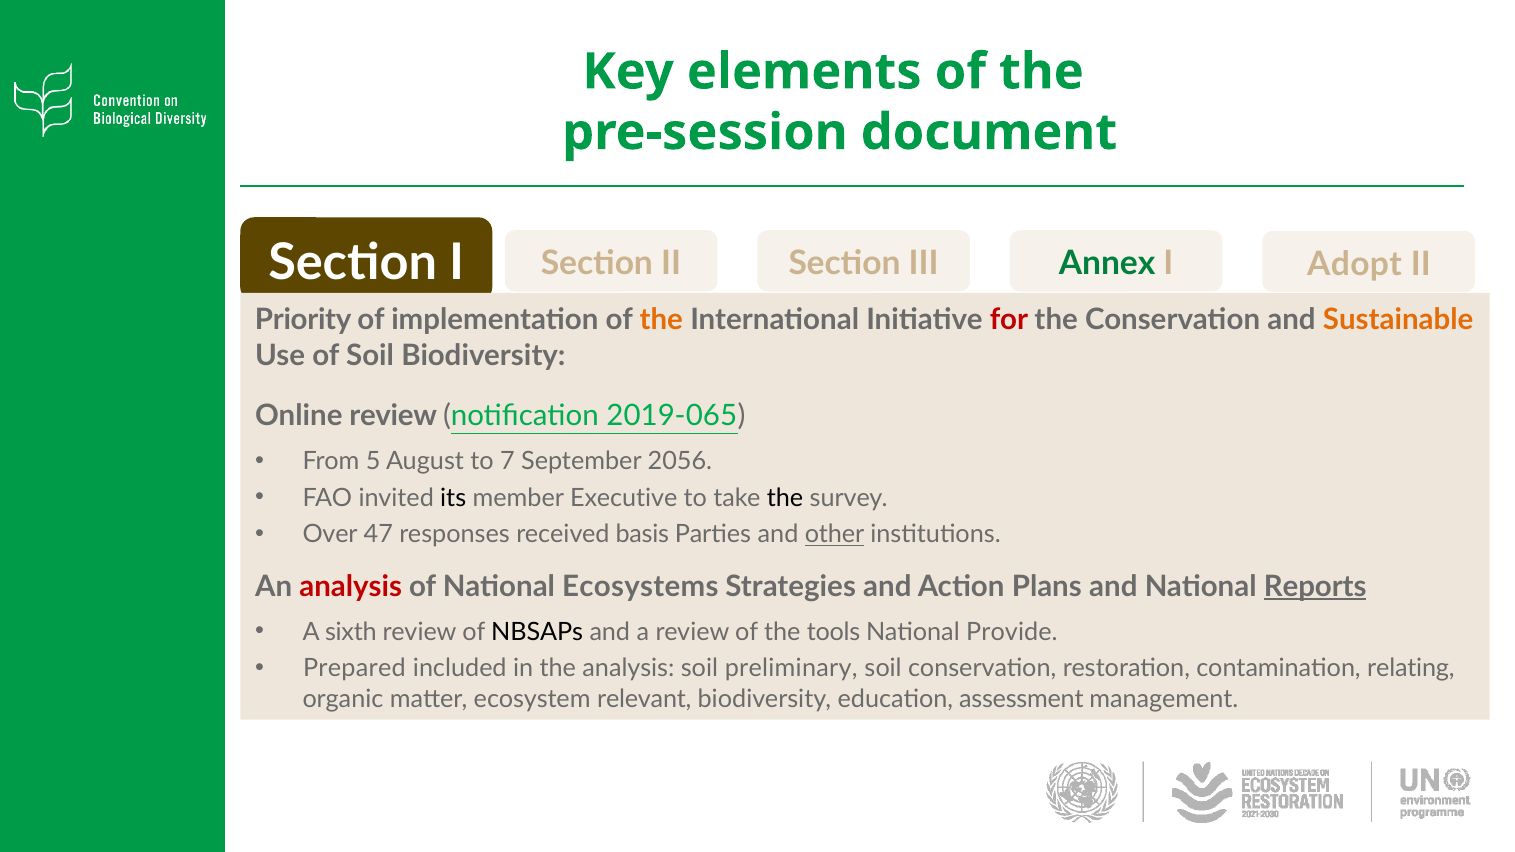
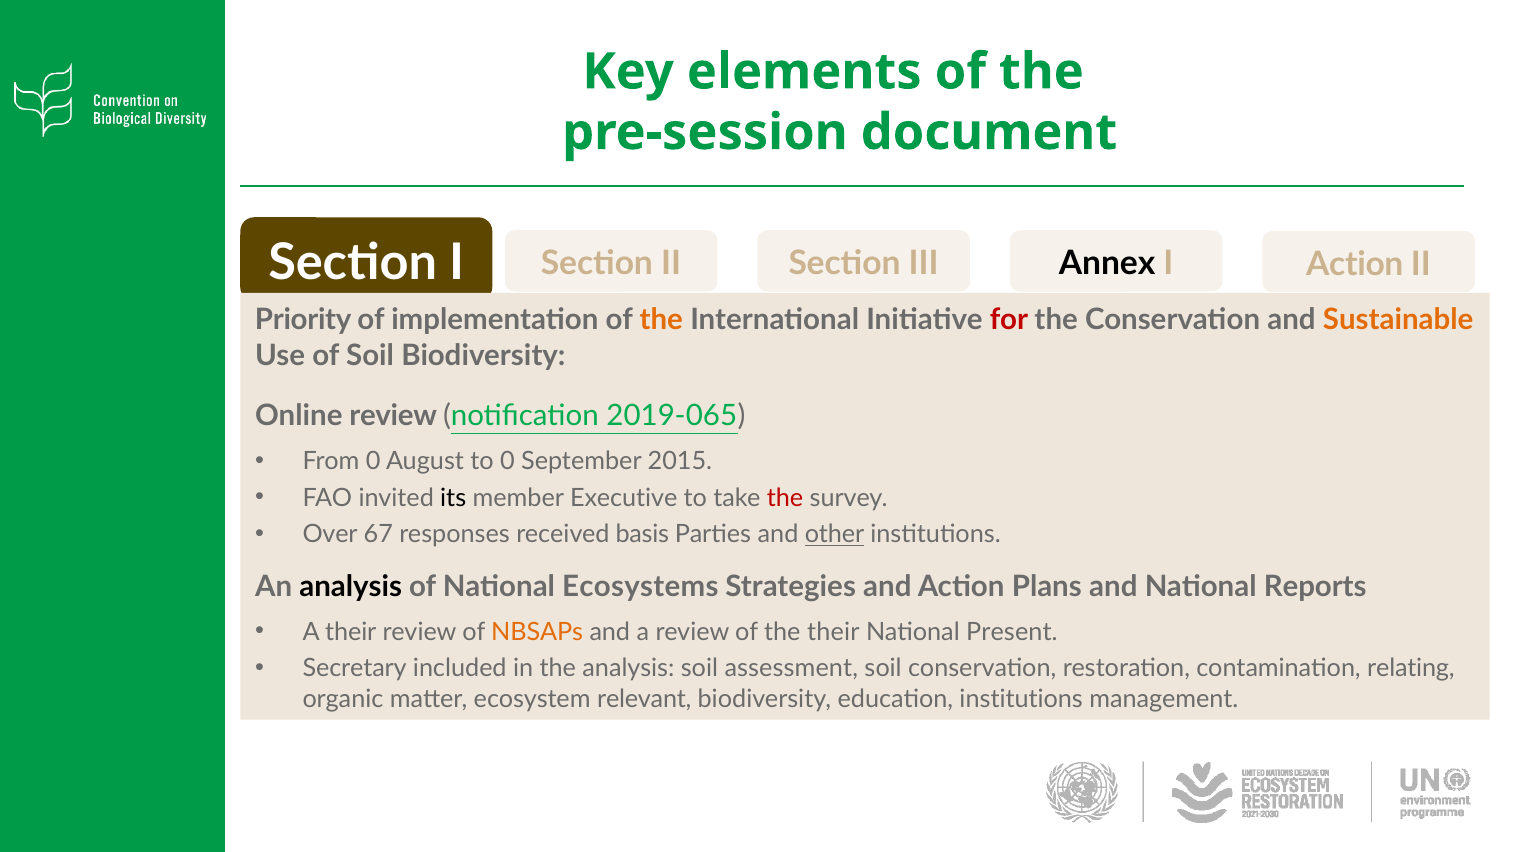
Annex colour: green -> black
I Adopt: Adopt -> Action
From 5: 5 -> 0
to 7: 7 -> 0
2056: 2056 -> 2015
the at (785, 498) colour: black -> red
47: 47 -> 67
analysis at (351, 587) colour: red -> black
Reports underline: present -> none
A sixth: sixth -> their
NBSAPs colour: black -> orange
the tools: tools -> their
Provide: Provide -> Present
Prepared: Prepared -> Secretary
preliminary: preliminary -> assessment
education assessment: assessment -> institutions
